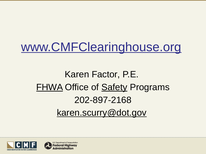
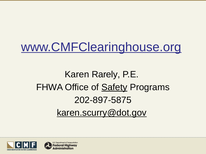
Factor: Factor -> Rarely
FHWA underline: present -> none
202-897-2168: 202-897-2168 -> 202-897-5875
